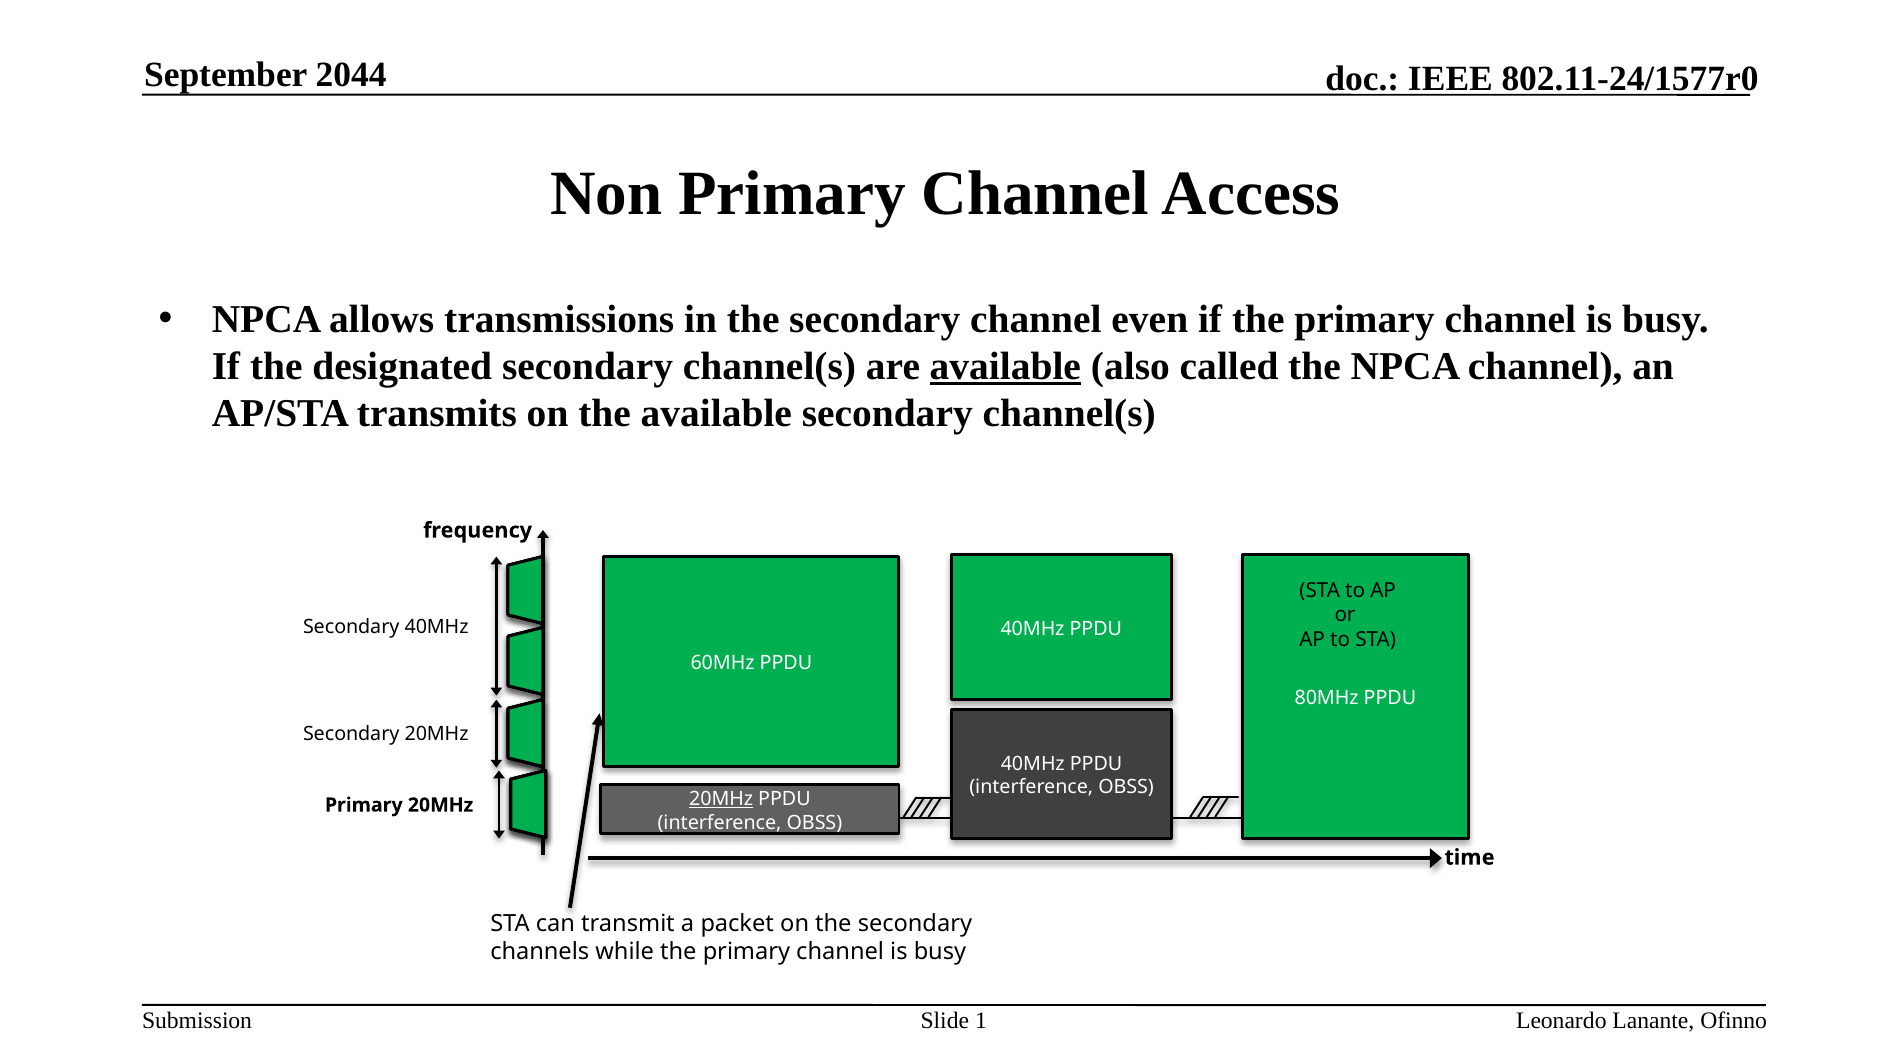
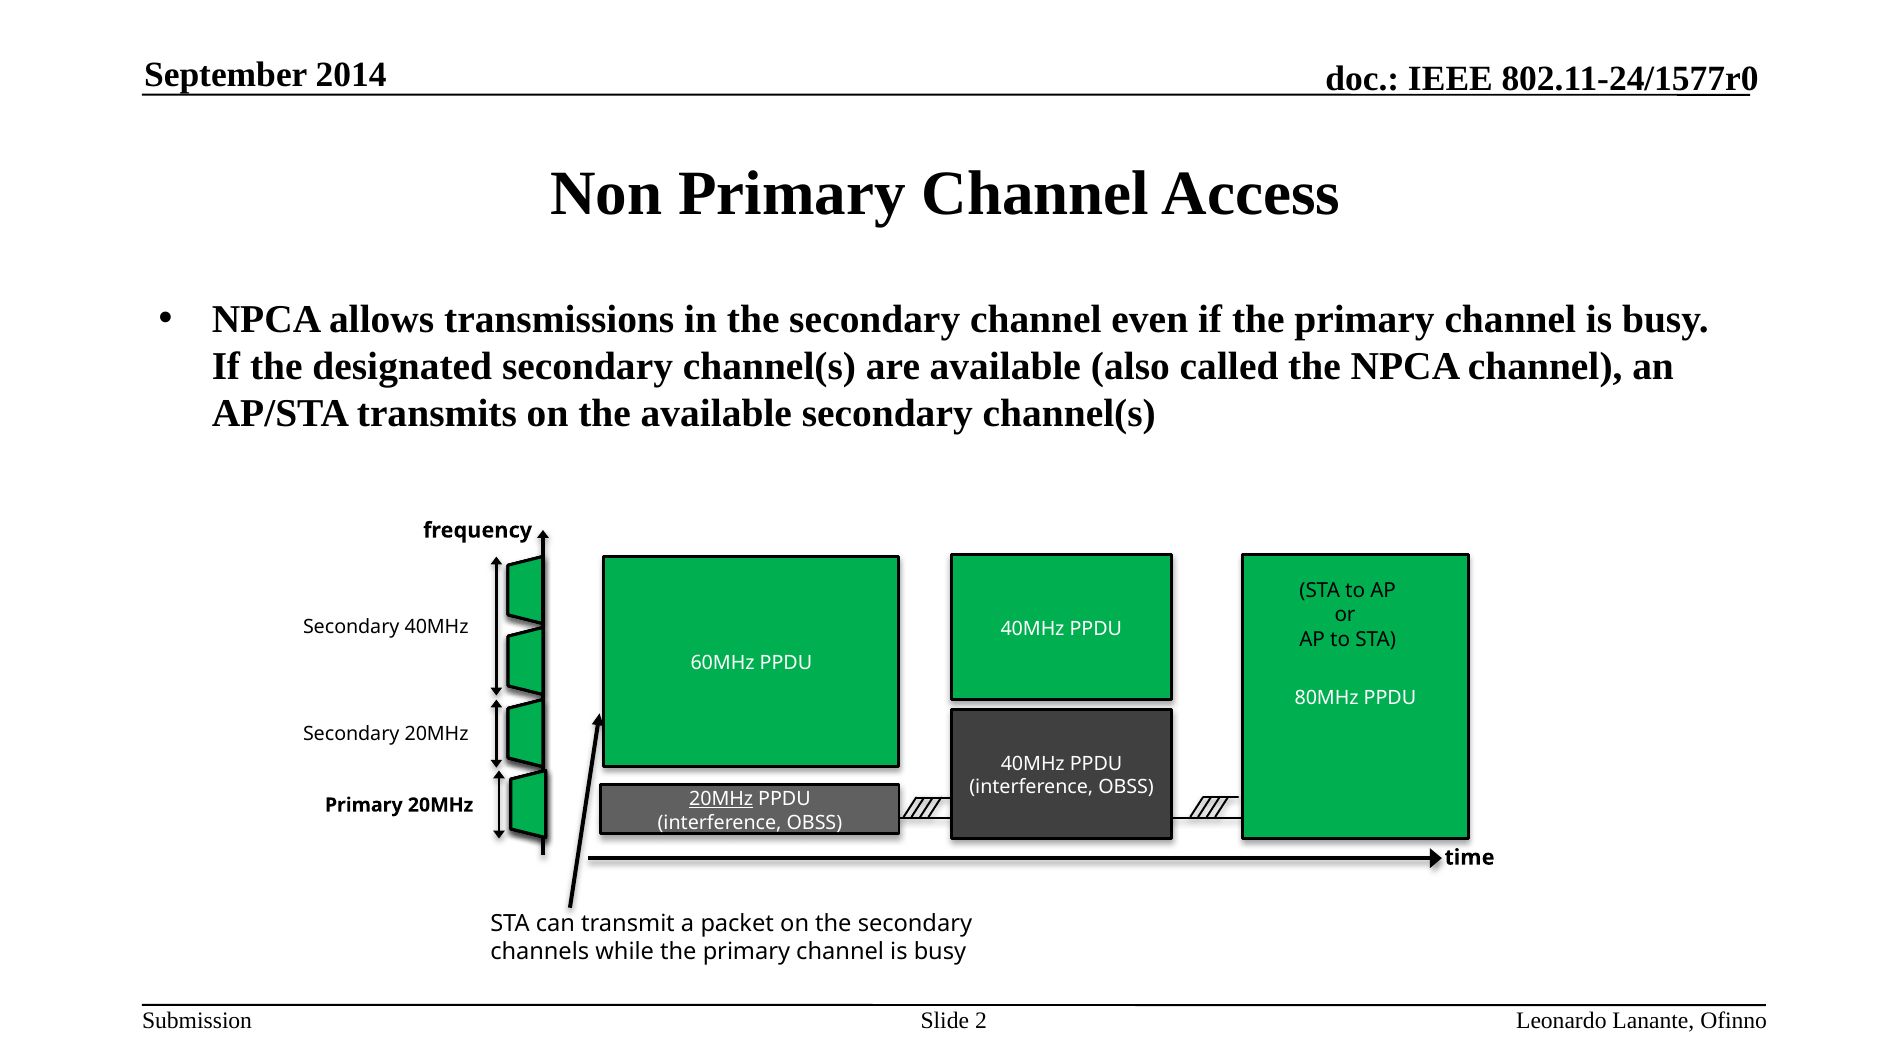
2044: 2044 -> 2014
available at (1005, 367) underline: present -> none
1: 1 -> 2
